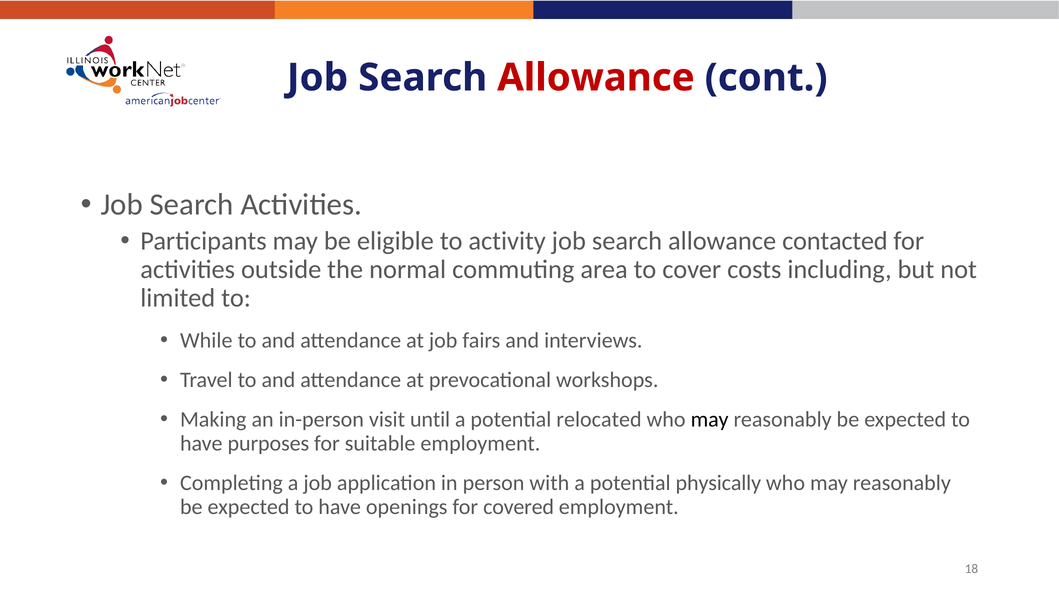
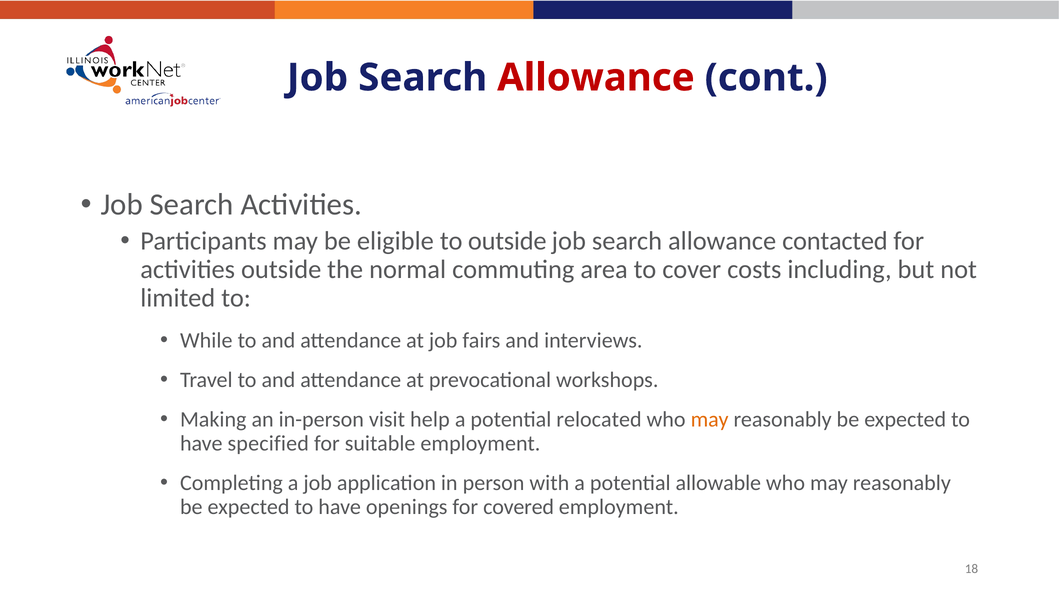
to activity: activity -> outside
until: until -> help
may at (710, 419) colour: black -> orange
purposes: purposes -> specified
physically: physically -> allowable
